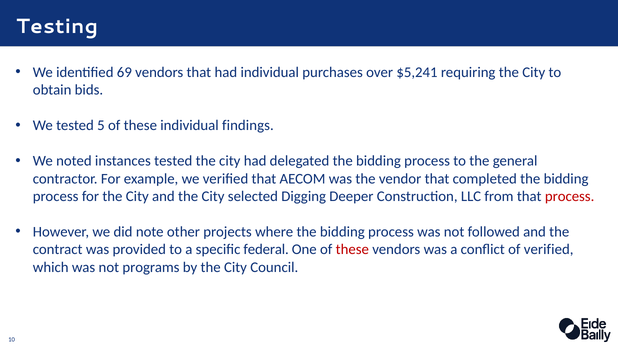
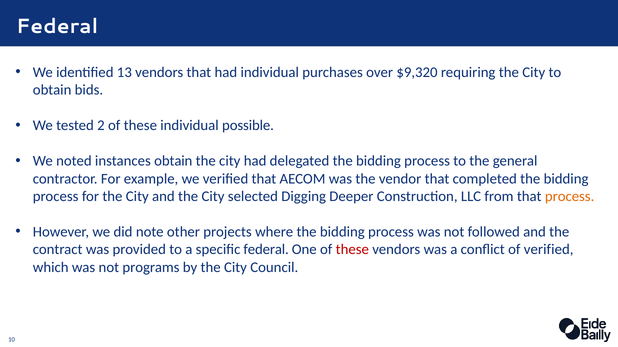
Testing at (57, 26): Testing -> Federal
69: 69 -> 13
$5,241: $5,241 -> $9,320
5: 5 -> 2
findings: findings -> possible
instances tested: tested -> obtain
process at (570, 197) colour: red -> orange
